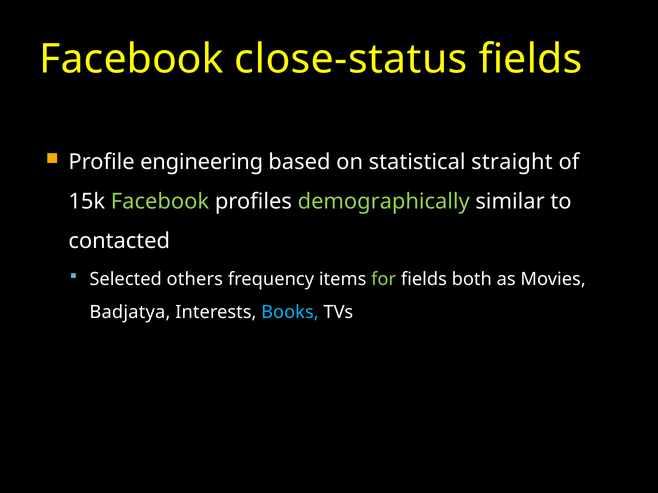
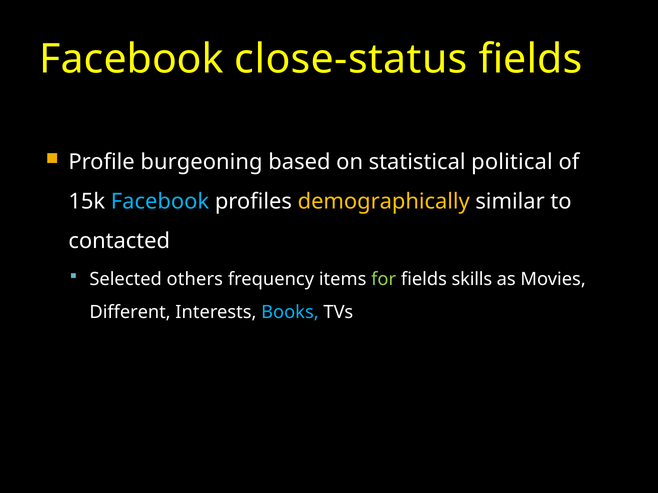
engineering: engineering -> burgeoning
straight: straight -> political
Facebook at (160, 202) colour: light green -> light blue
demographically colour: light green -> yellow
both: both -> skills
Badjatya: Badjatya -> Different
